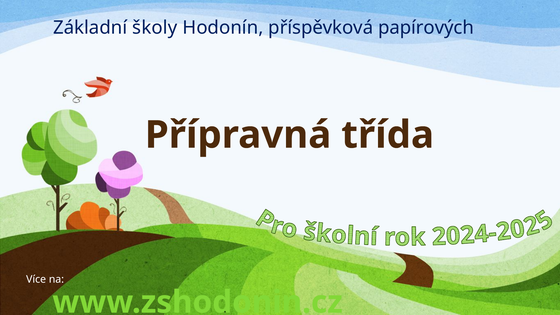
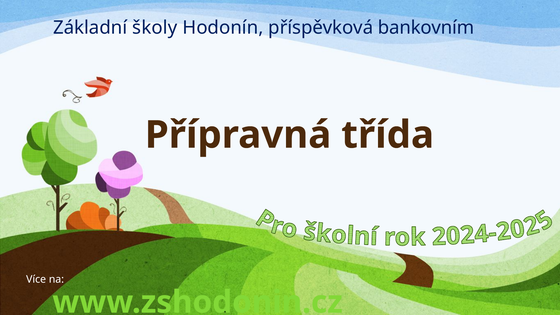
papírových: papírových -> bankovním
